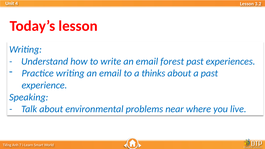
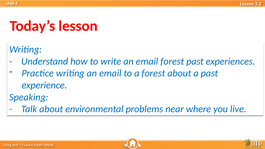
a thinks: thinks -> forest
